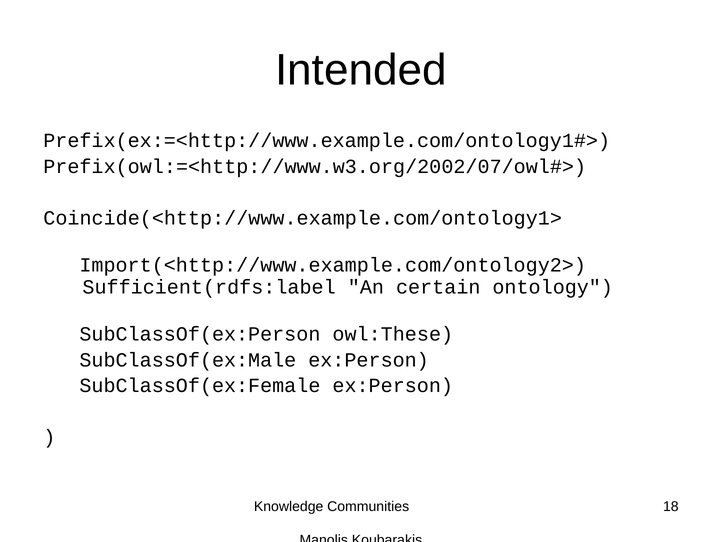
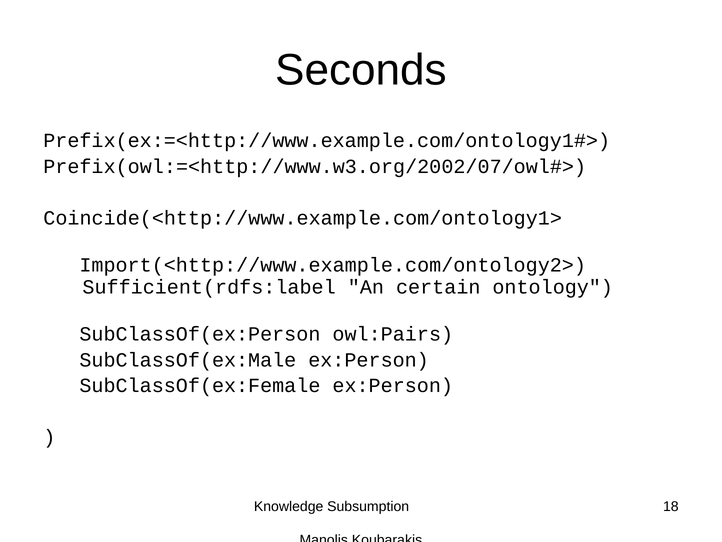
Intended: Intended -> Seconds
owl:These: owl:These -> owl:Pairs
Communities: Communities -> Subsumption
